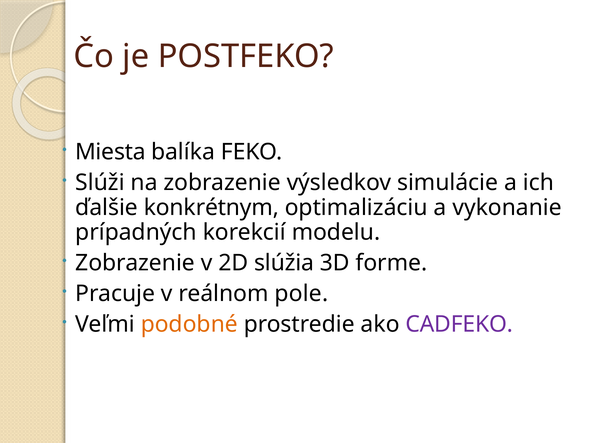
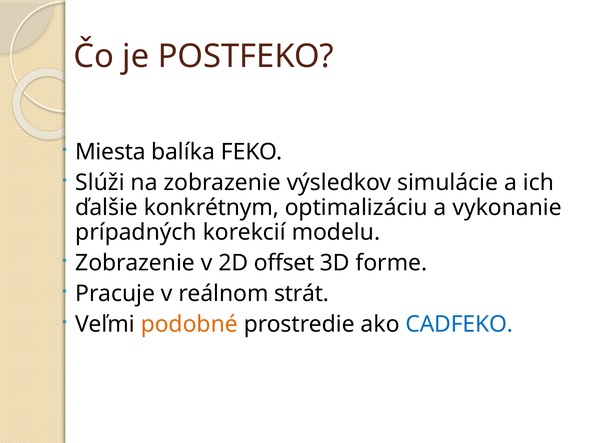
slúžia: slúžia -> offset
pole: pole -> strát
CADFEKO colour: purple -> blue
